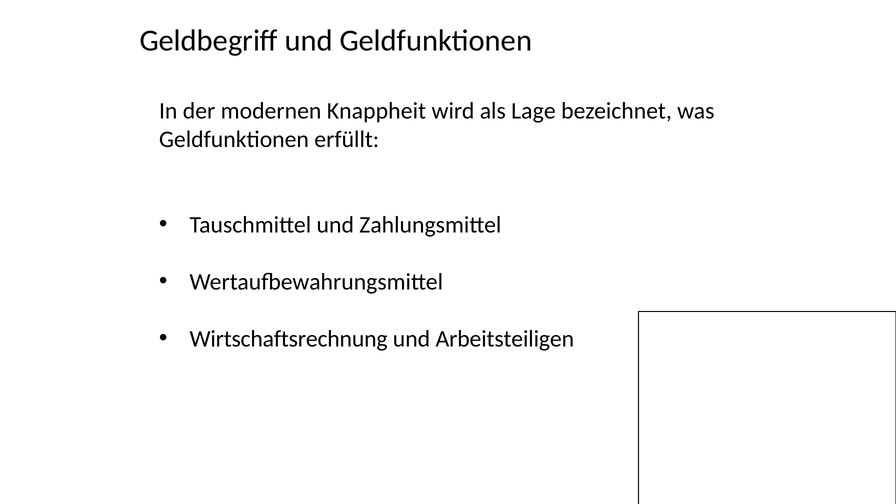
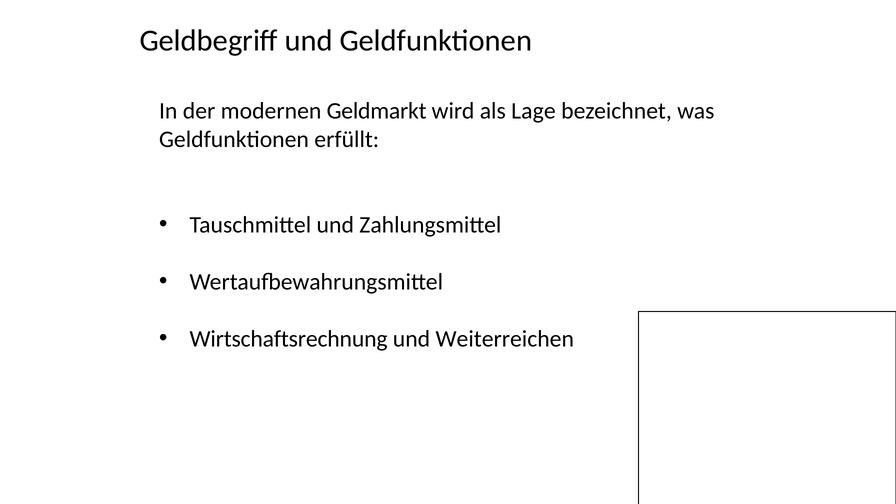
Knappheit: Knappheit -> Geldmarkt
Arbeitsteiligen: Arbeitsteiligen -> Weiterreichen
